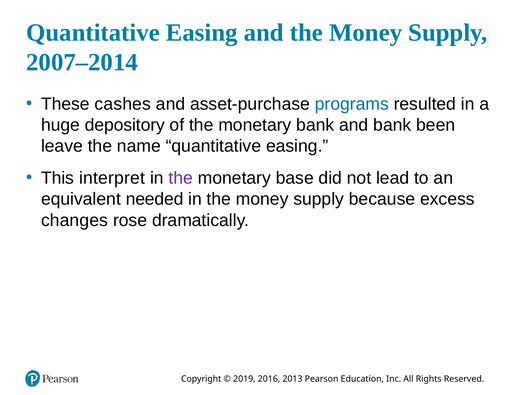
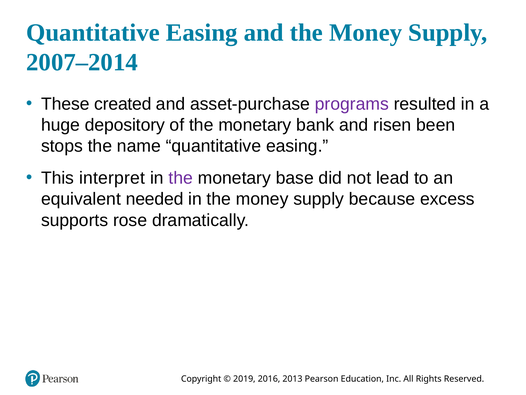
cashes: cashes -> created
programs colour: blue -> purple
and bank: bank -> risen
leave: leave -> stops
changes: changes -> supports
